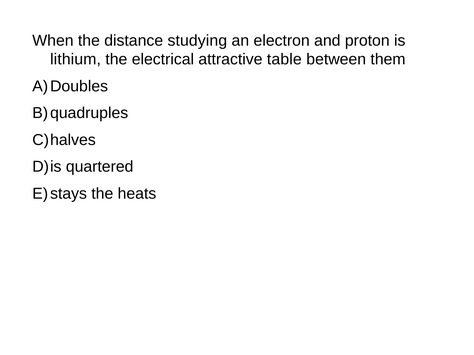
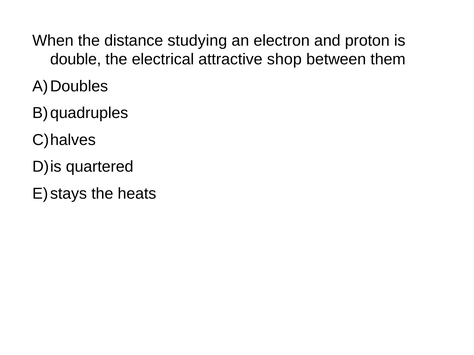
lithium: lithium -> double
table: table -> shop
